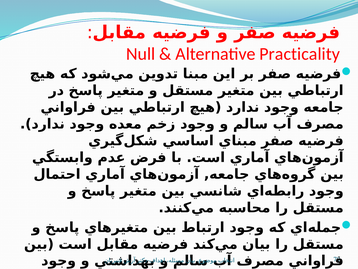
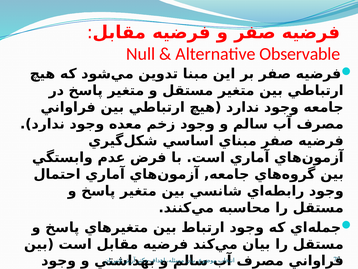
Practicality: Practicality -> Observable
